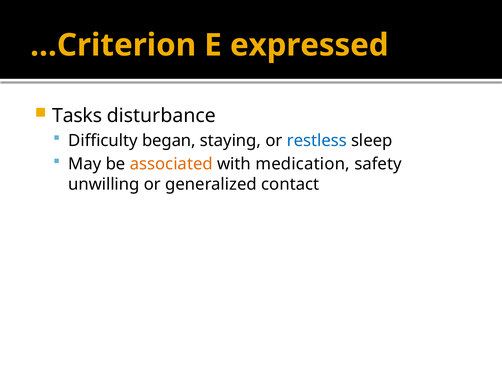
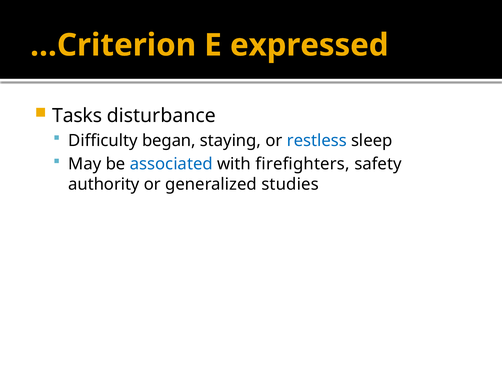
associated colour: orange -> blue
medication: medication -> firefighters
unwilling: unwilling -> authority
contact: contact -> studies
